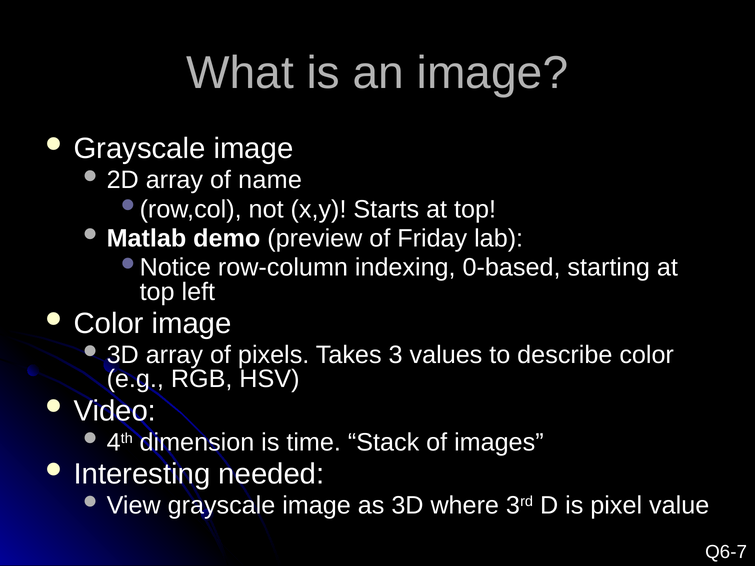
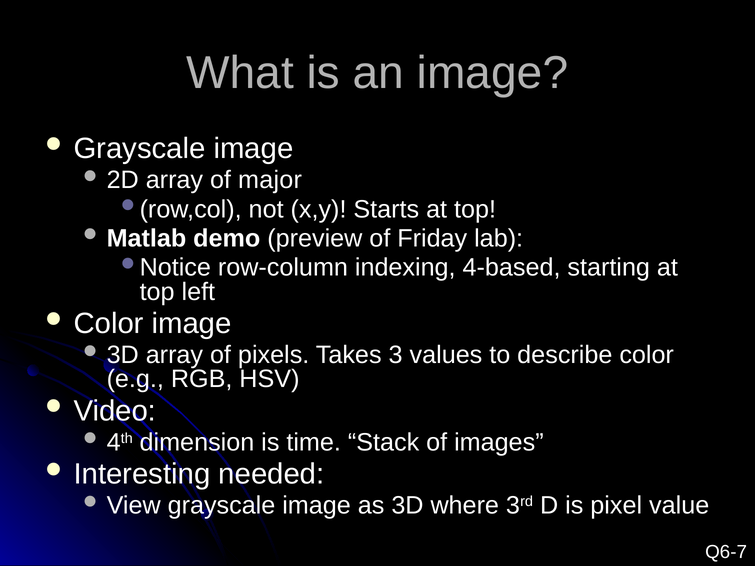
name: name -> major
0-based: 0-based -> 4-based
